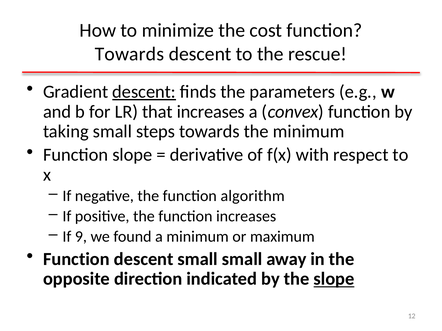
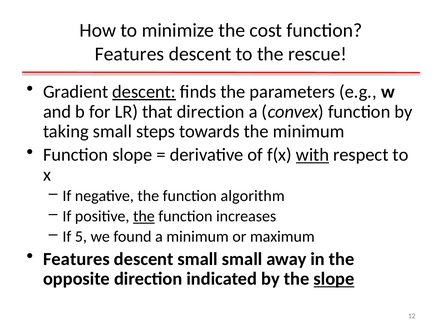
Towards at (129, 54): Towards -> Features
that increases: increases -> direction
with underline: none -> present
the at (144, 217) underline: none -> present
9: 9 -> 5
Function at (76, 259): Function -> Features
